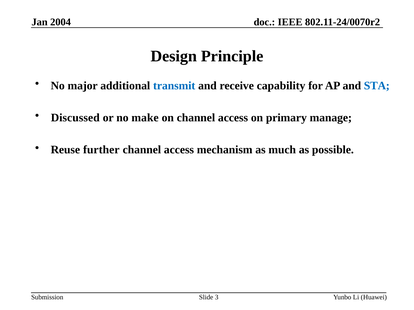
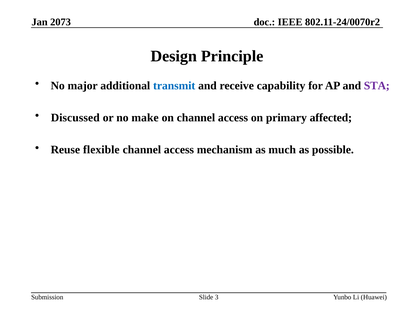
2004: 2004 -> 2073
STA colour: blue -> purple
manage: manage -> affected
further: further -> flexible
